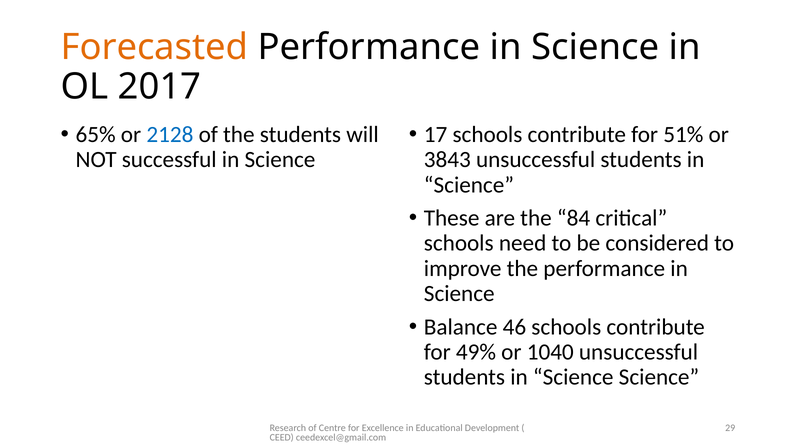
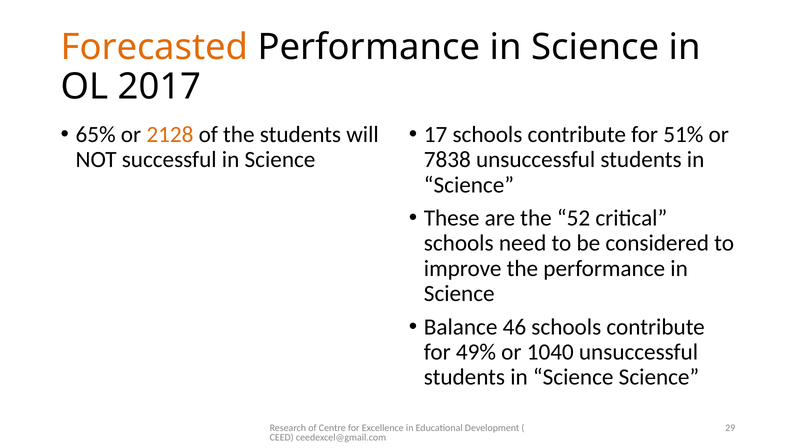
2128 colour: blue -> orange
3843: 3843 -> 7838
84: 84 -> 52
